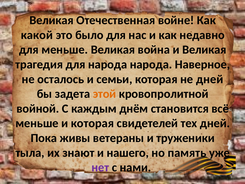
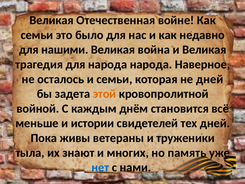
какой at (37, 35): какой -> семьи
для меньше: меньше -> нашими
и которая: которая -> истории
нашего: нашего -> многих
нет colour: purple -> blue
